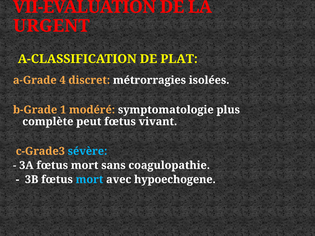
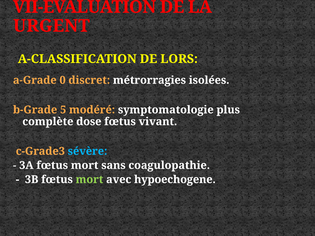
PLAT: PLAT -> LORS
4: 4 -> 0
1: 1 -> 5
peut: peut -> dose
mort at (89, 180) colour: light blue -> light green
